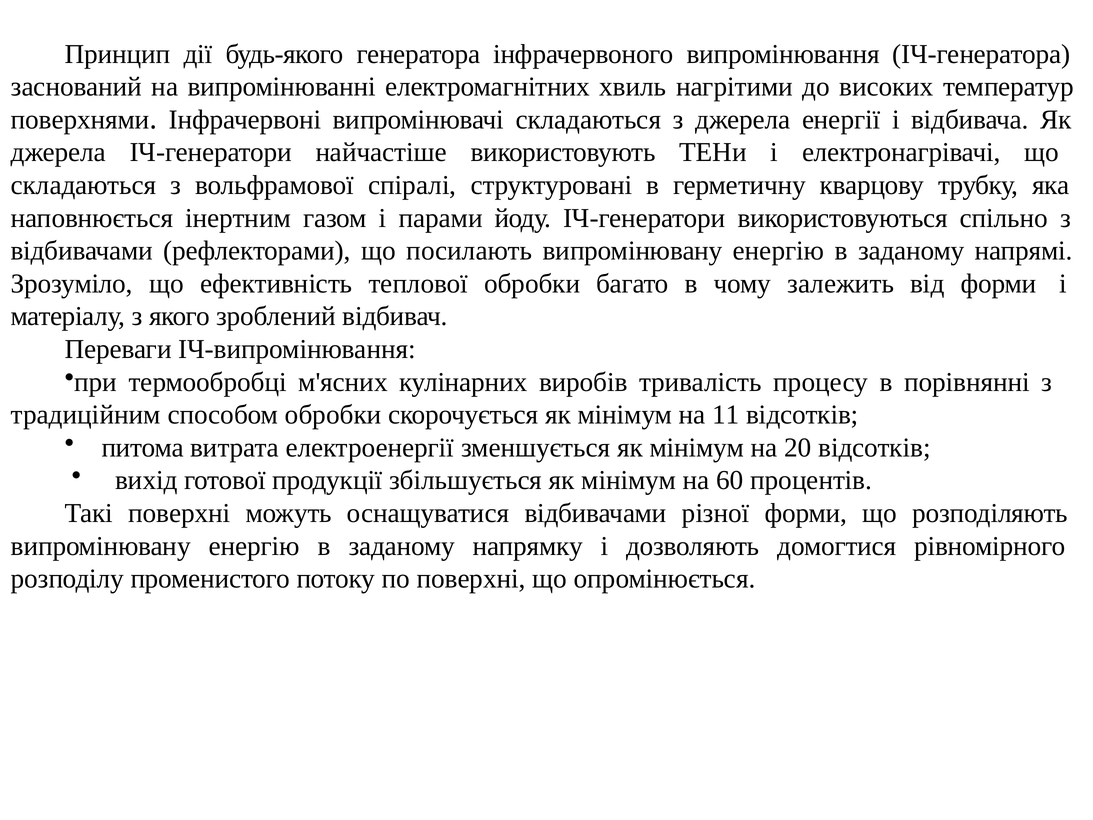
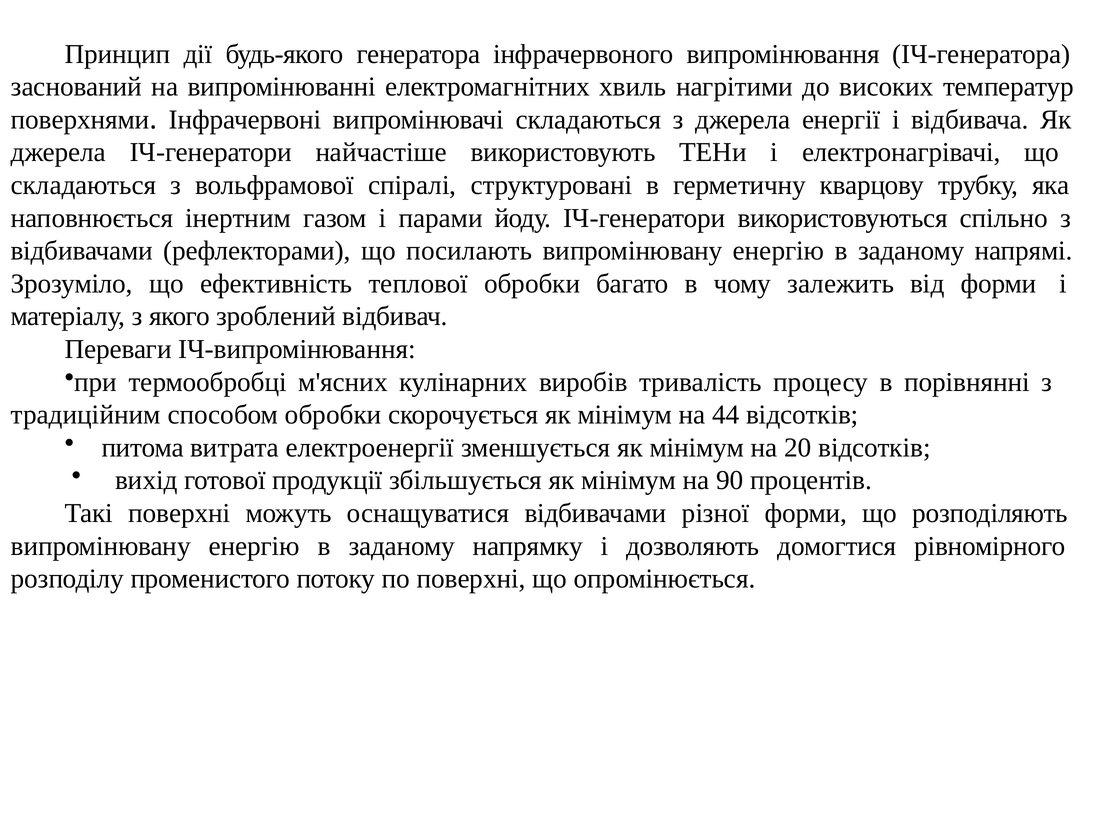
11: 11 -> 44
60: 60 -> 90
